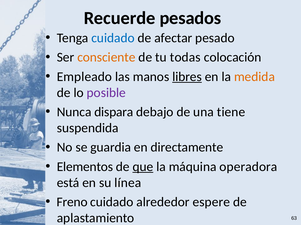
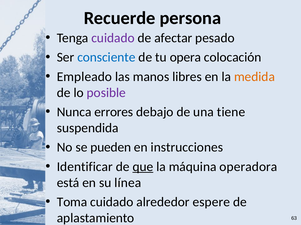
pesados: pesados -> persona
cuidado at (113, 38) colour: blue -> purple
consciente colour: orange -> blue
todas: todas -> opera
libres underline: present -> none
dispara: dispara -> errores
guardia: guardia -> pueden
directamente: directamente -> instrucciones
Elementos: Elementos -> Identificar
Freno: Freno -> Toma
